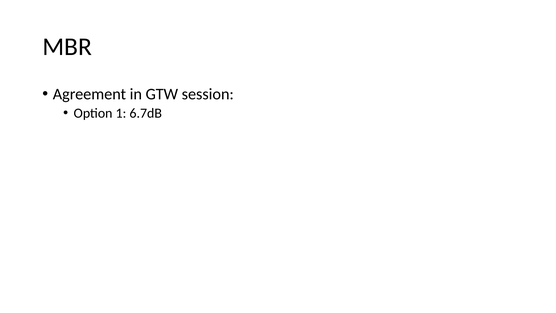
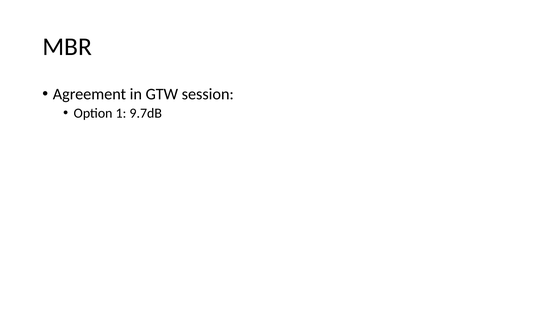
6.7dB: 6.7dB -> 9.7dB
